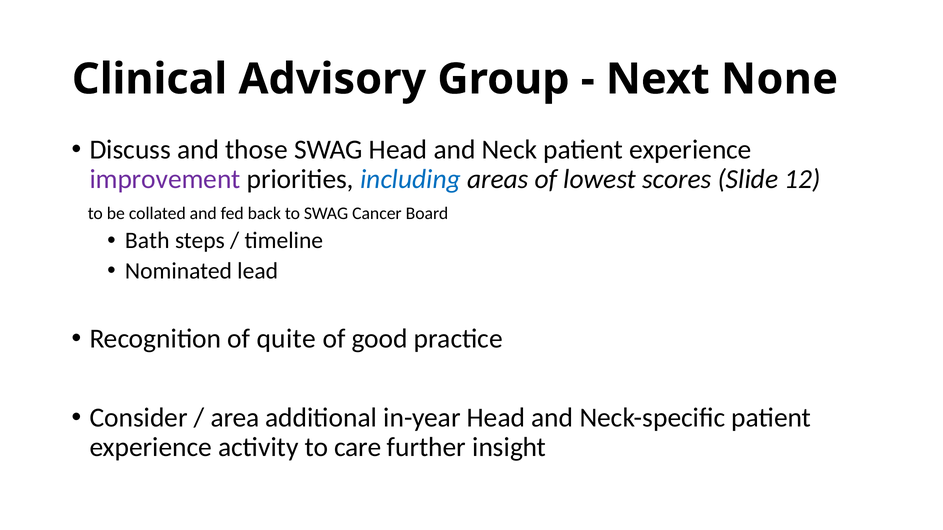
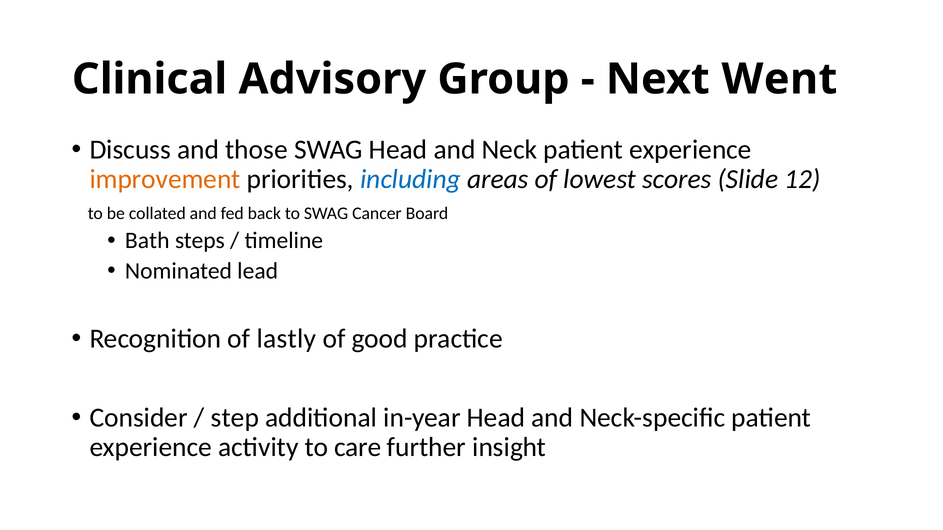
None: None -> Went
improvement colour: purple -> orange
quite: quite -> lastly
area: area -> step
